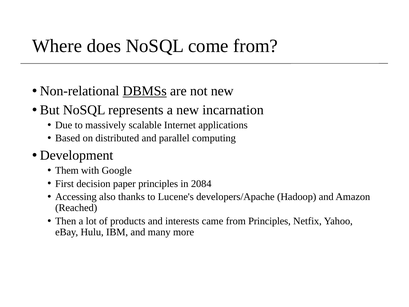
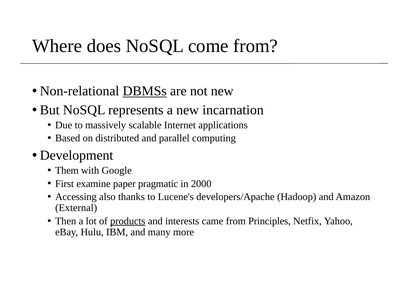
decision: decision -> examine
paper principles: principles -> pragmatic
2084: 2084 -> 2000
Reached: Reached -> External
products underline: none -> present
